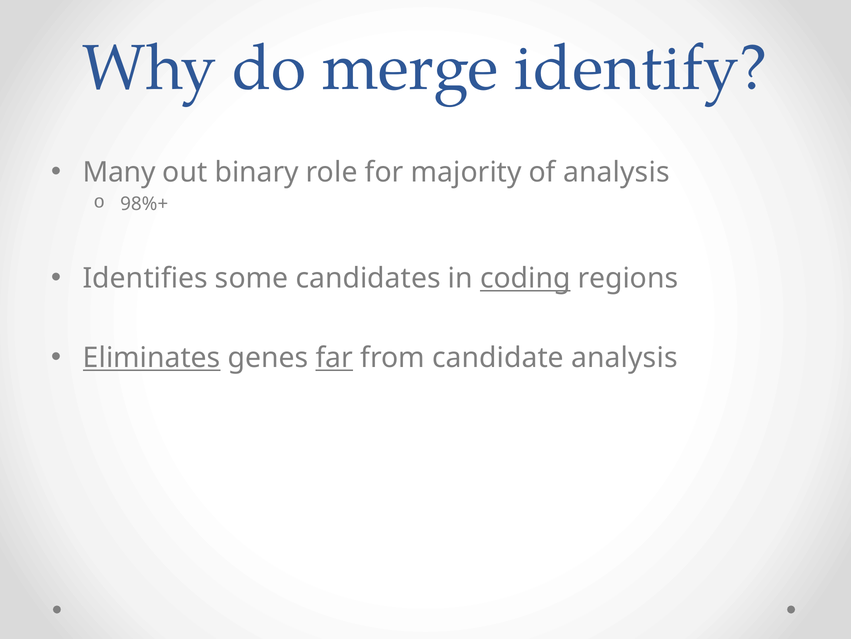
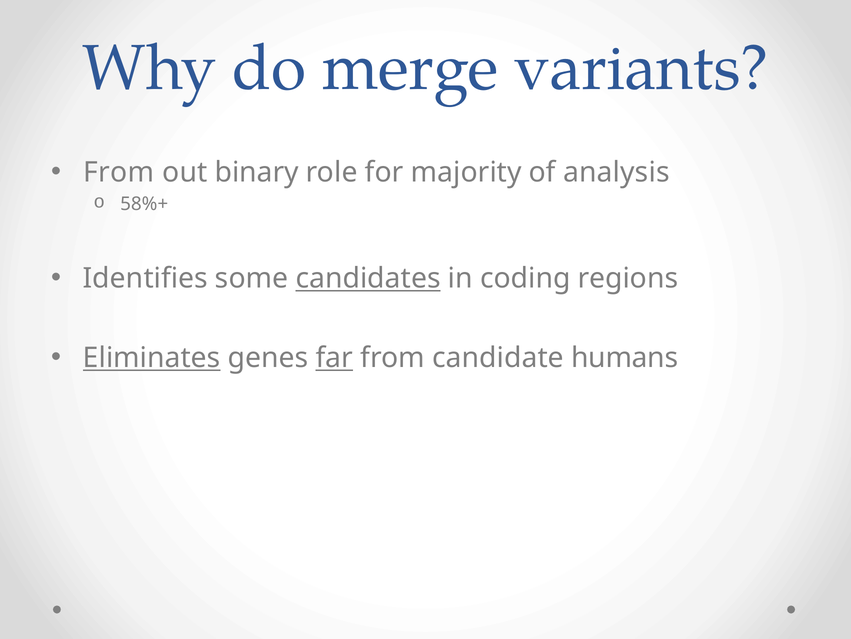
identify: identify -> variants
Many at (119, 172): Many -> From
98%+: 98%+ -> 58%+
candidates underline: none -> present
coding underline: present -> none
candidate analysis: analysis -> humans
